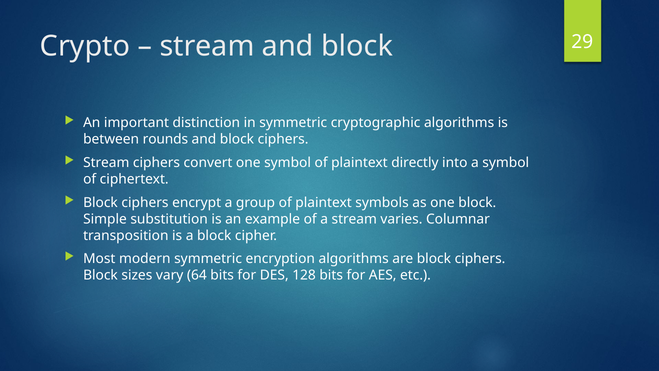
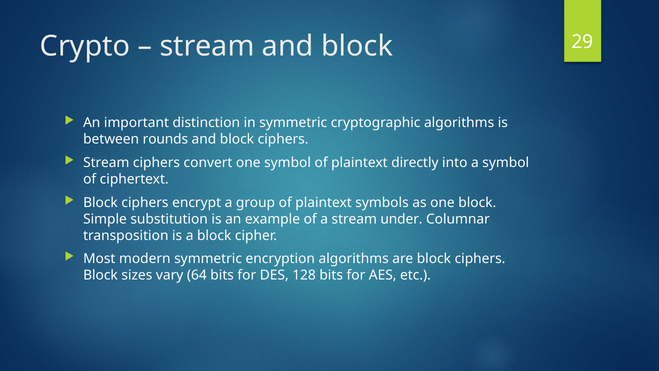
varies: varies -> under
